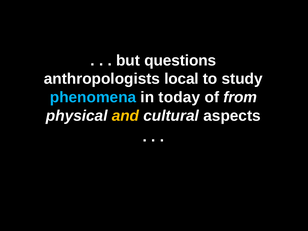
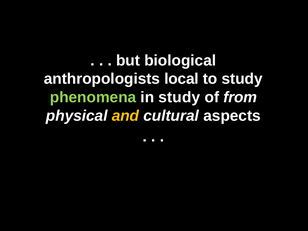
questions: questions -> biological
phenomena colour: light blue -> light green
in today: today -> study
